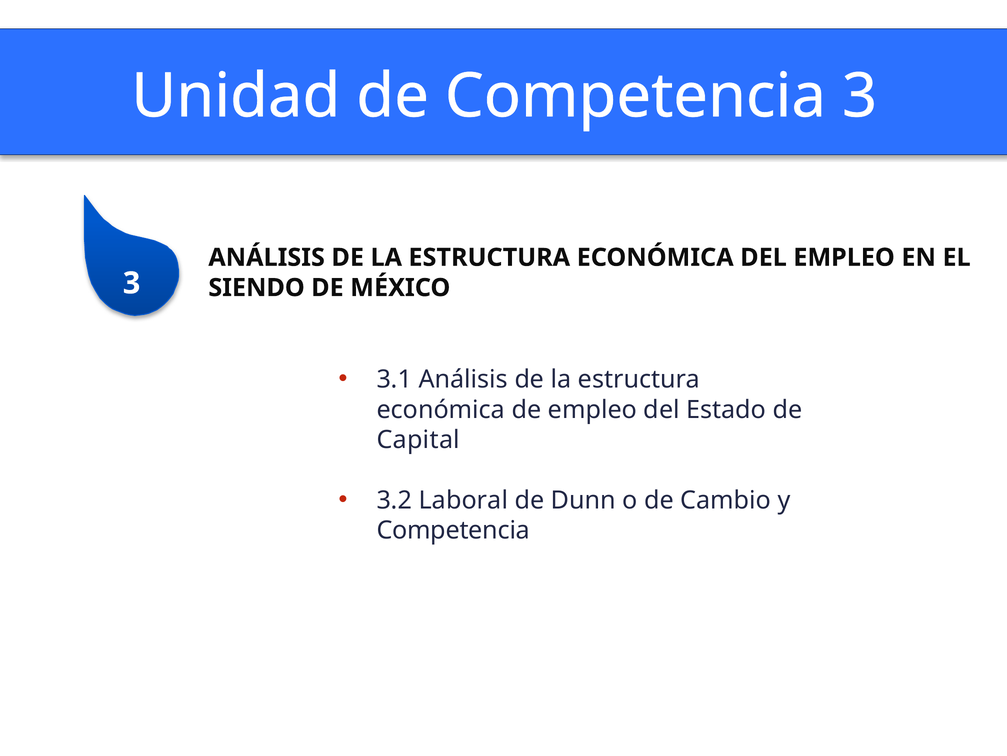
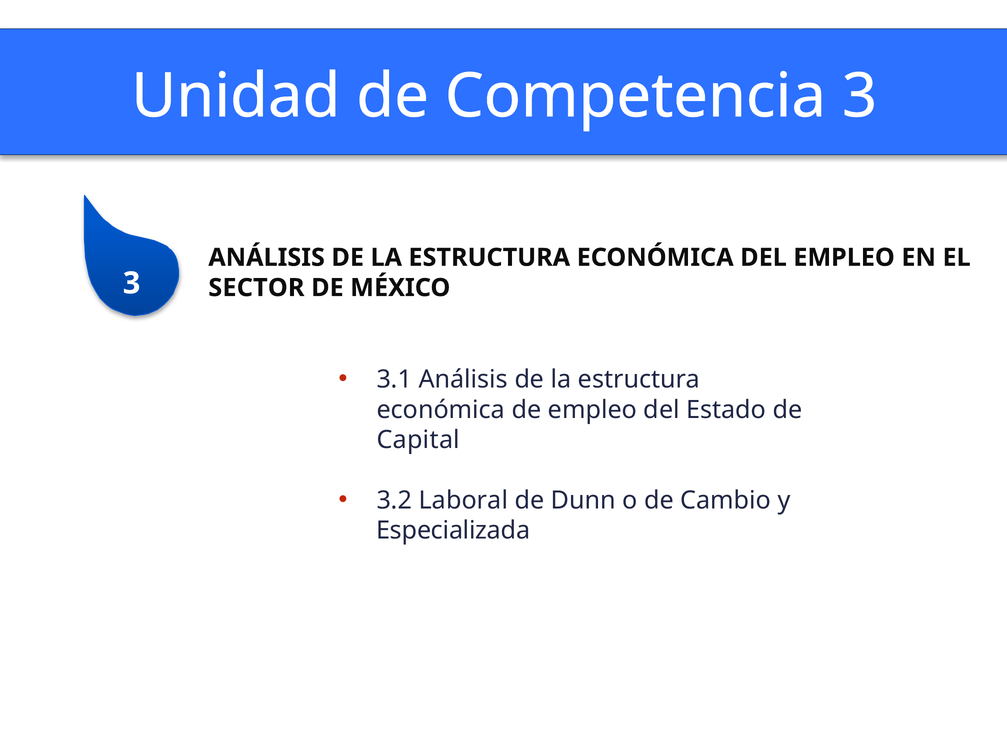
SIENDO: SIENDO -> SECTOR
Competencia at (453, 530): Competencia -> Especializada
